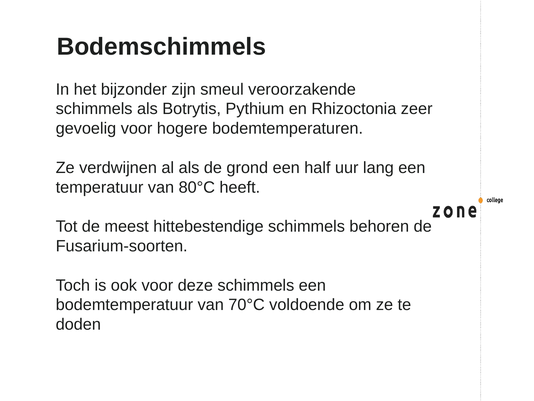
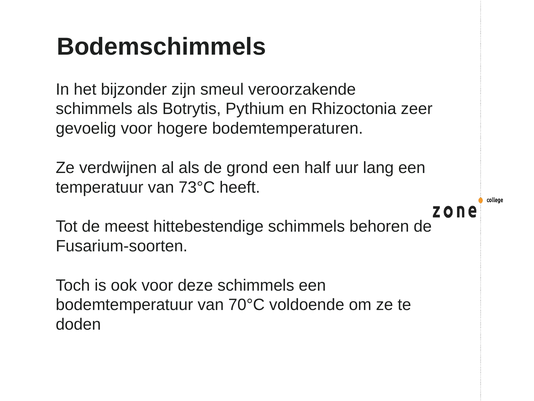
80°C: 80°C -> 73°C
